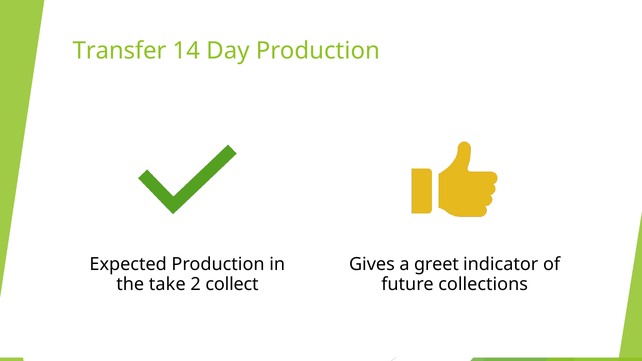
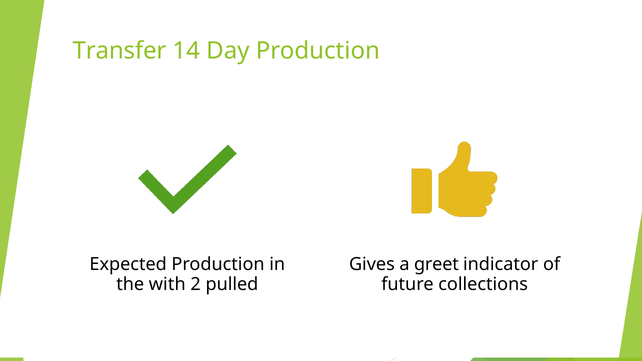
take: take -> with
collect: collect -> pulled
